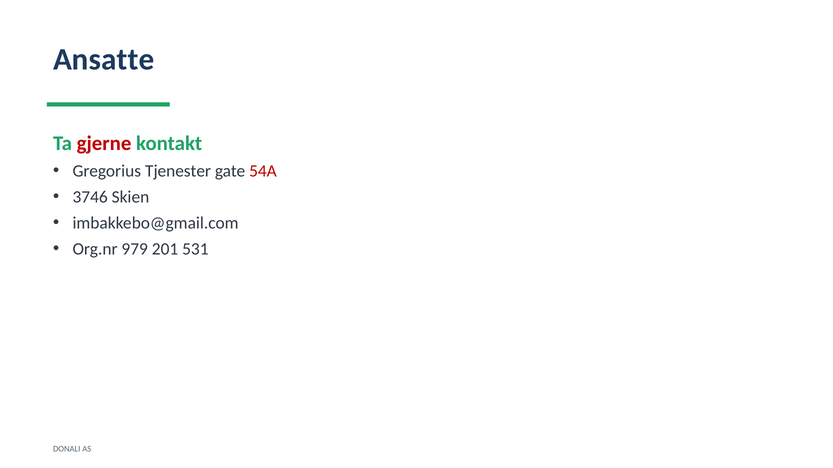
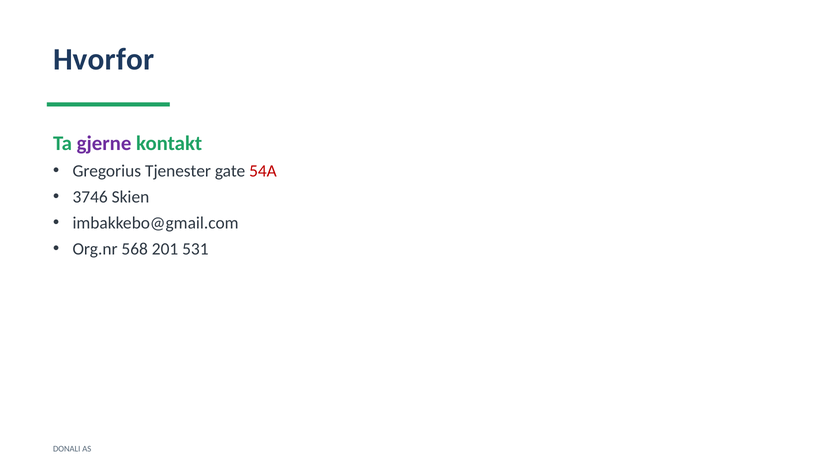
Ansatte: Ansatte -> Hvorfor
gjerne colour: red -> purple
979: 979 -> 568
